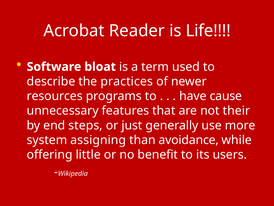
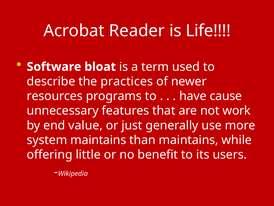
their: their -> work
steps: steps -> value
system assigning: assigning -> maintains
than avoidance: avoidance -> maintains
